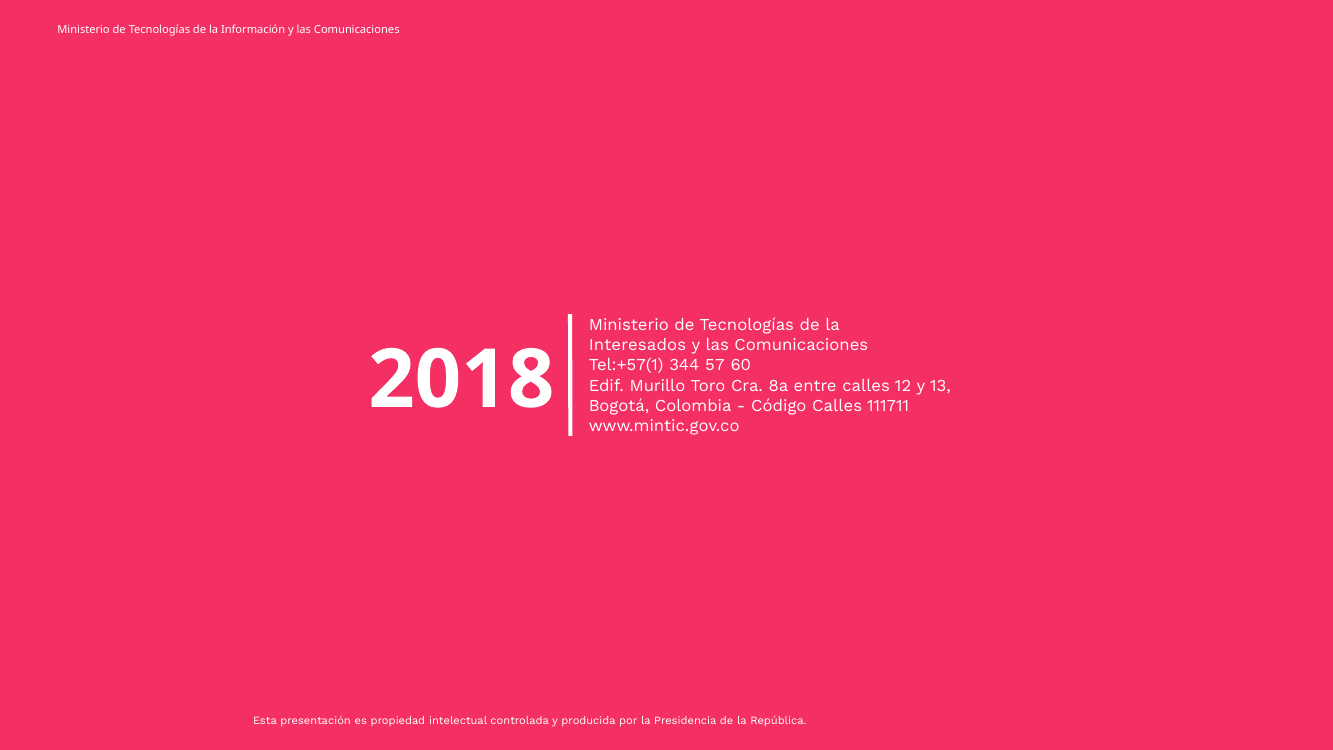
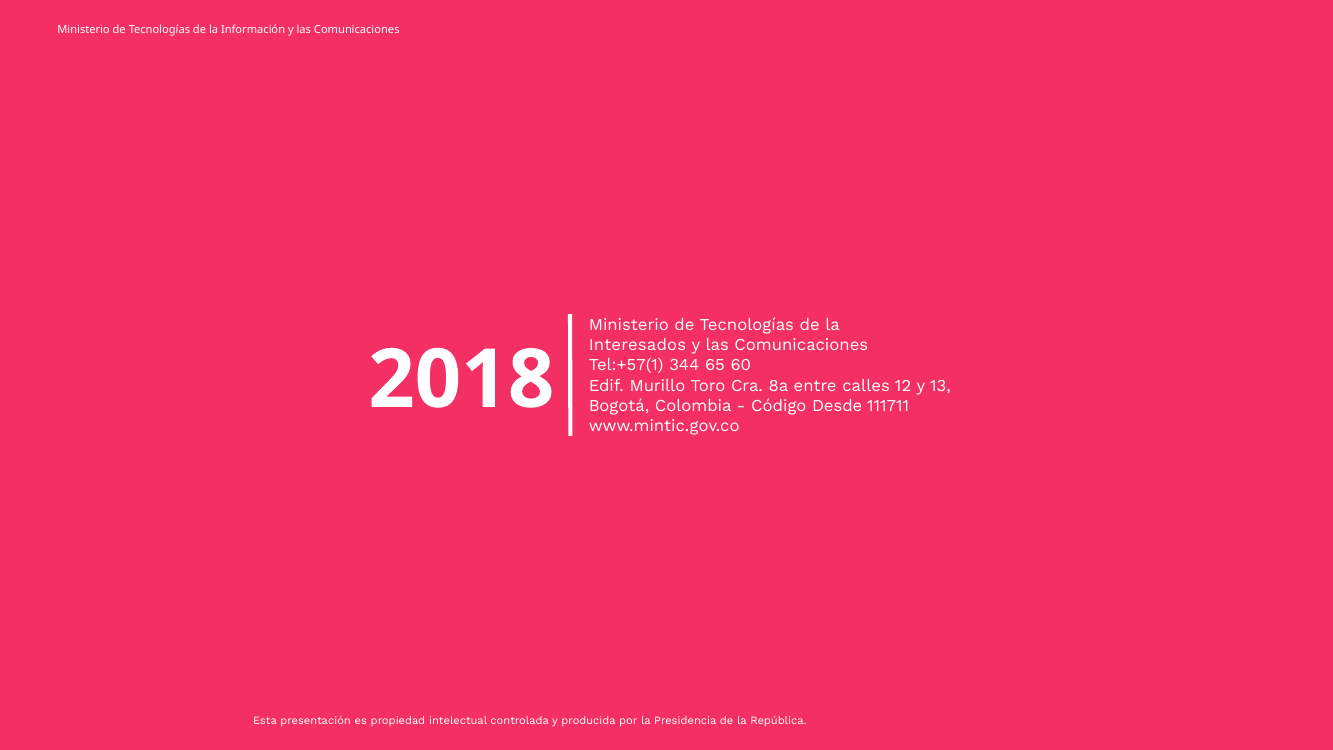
57: 57 -> 65
Código Calles: Calles -> Desde
